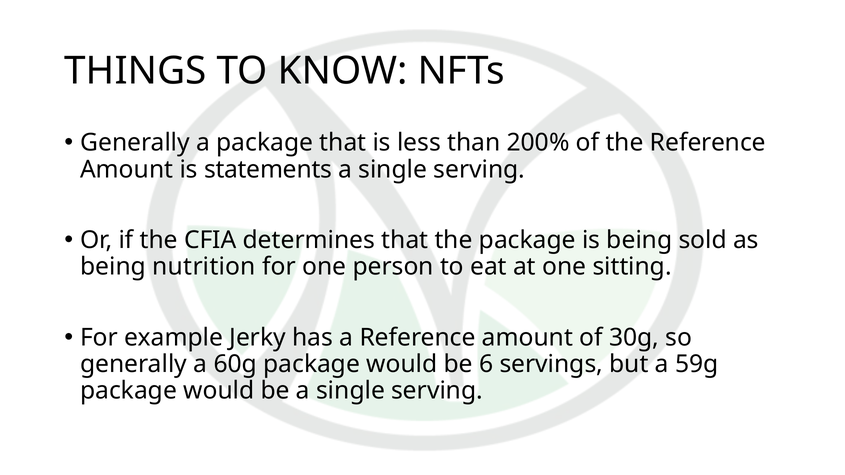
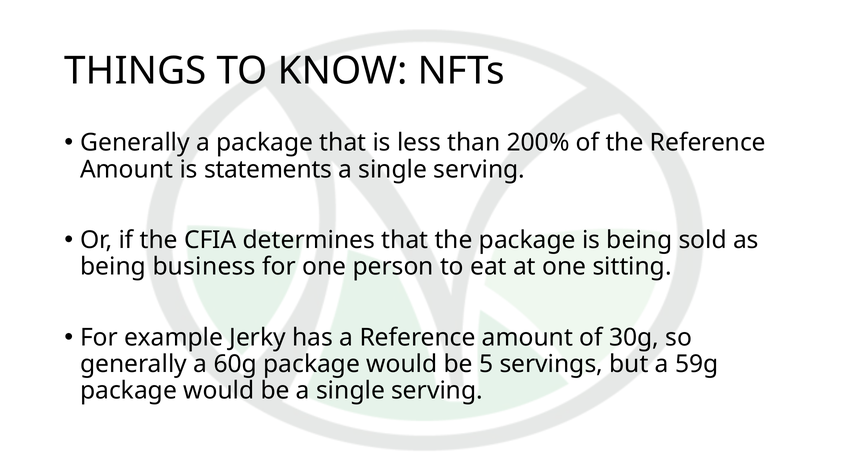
nutrition: nutrition -> business
6: 6 -> 5
